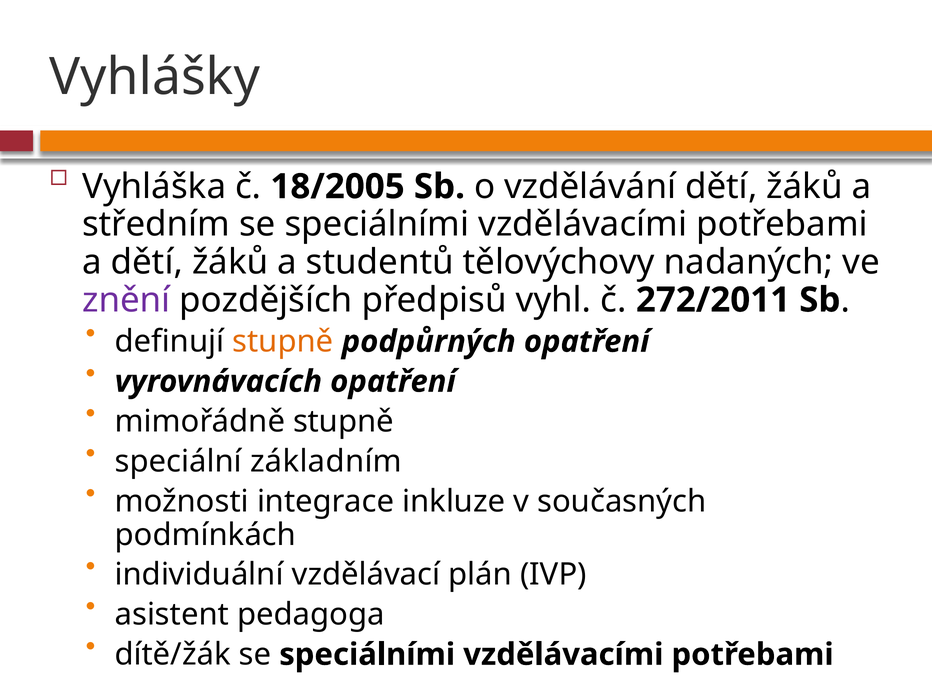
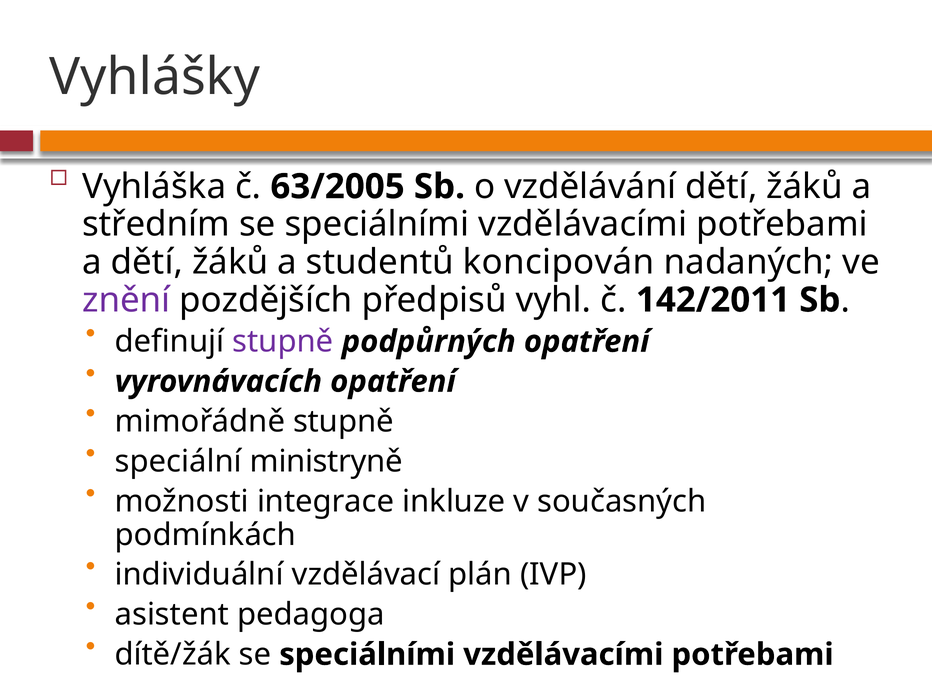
18/2005: 18/2005 -> 63/2005
tělovýchovy: tělovýchovy -> koncipován
272/2011: 272/2011 -> 142/2011
stupně at (283, 342) colour: orange -> purple
základním: základním -> ministryně
